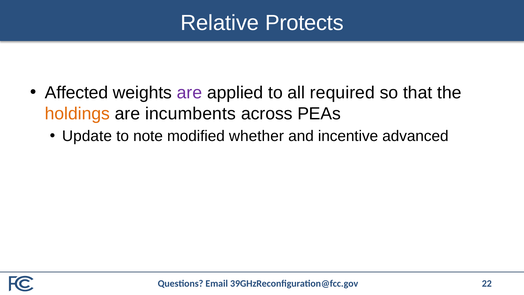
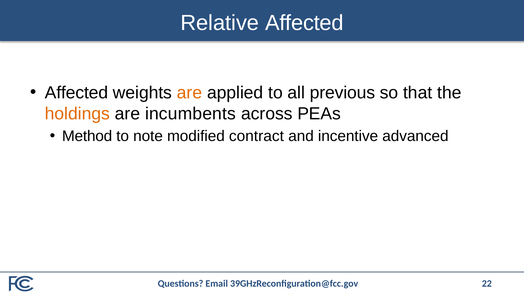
Relative Protects: Protects -> Affected
are at (190, 93) colour: purple -> orange
required: required -> previous
Update: Update -> Method
whether: whether -> contract
